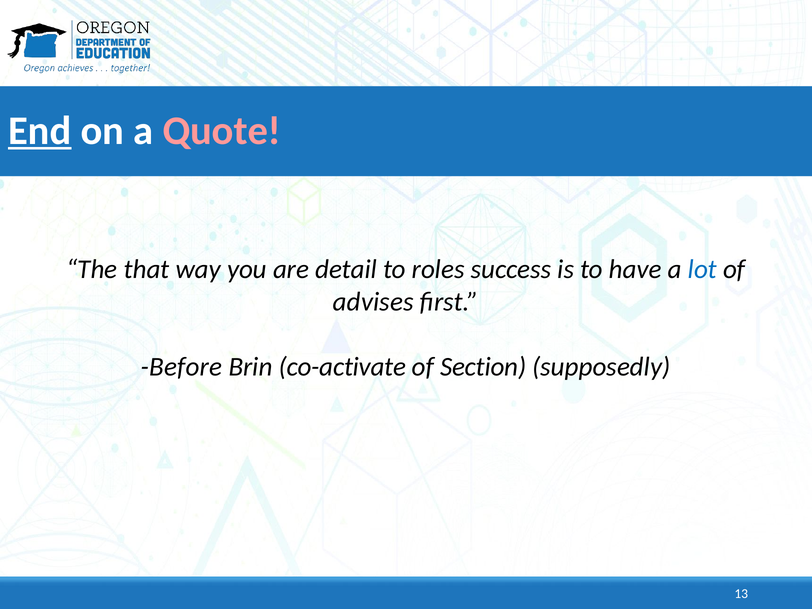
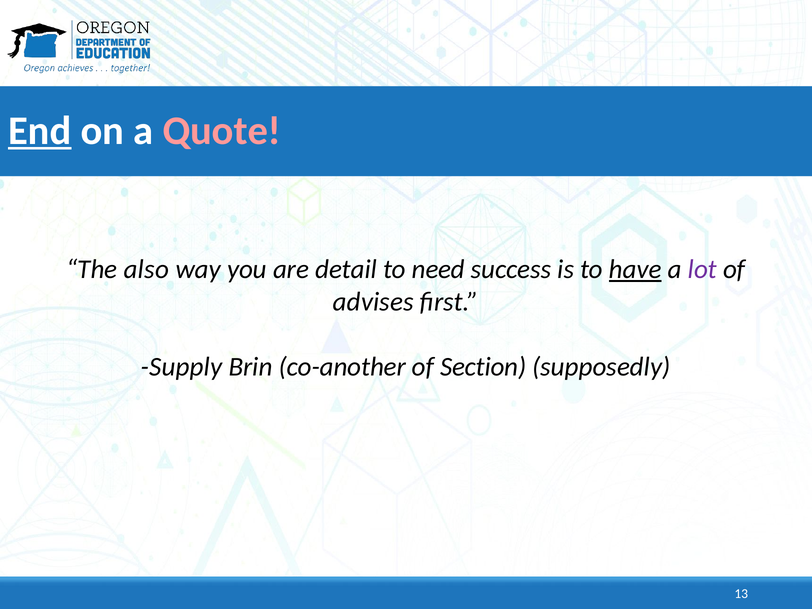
that: that -> also
roles: roles -> need
have underline: none -> present
lot colour: blue -> purple
Before: Before -> Supply
co-activate: co-activate -> co-another
